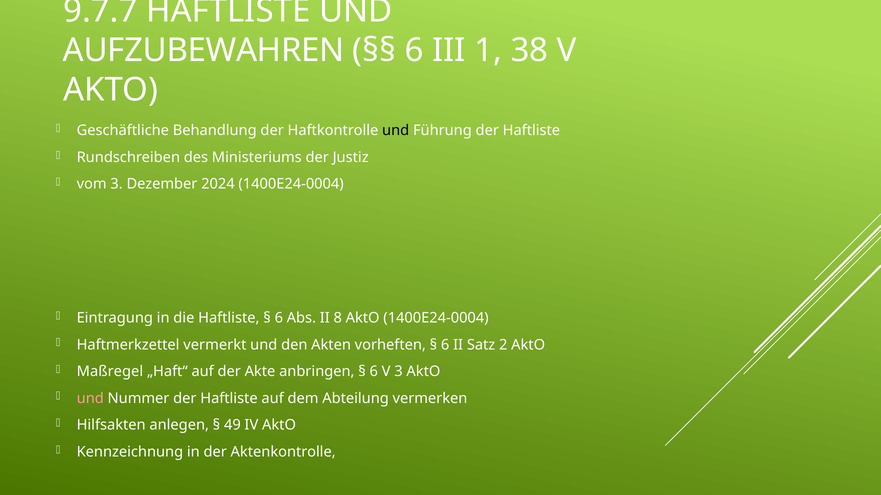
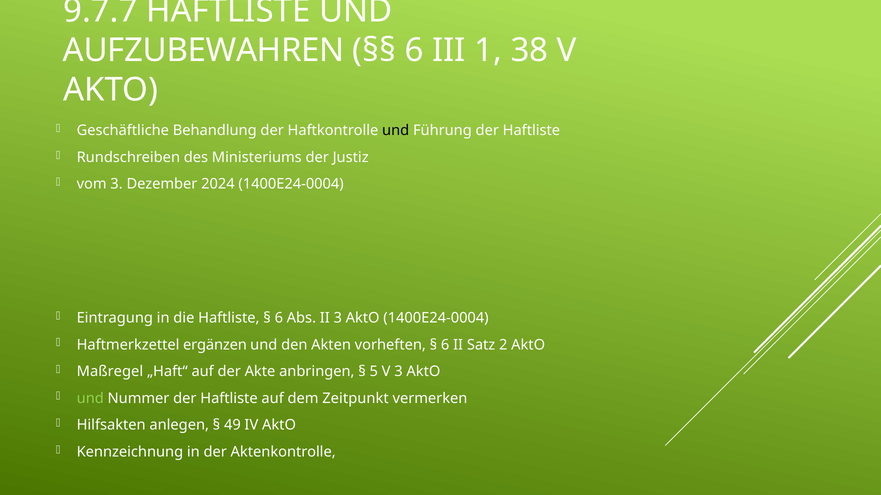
II 8: 8 -> 3
vermerkt: vermerkt -> ergänzen
6 at (374, 372): 6 -> 5
und at (90, 399) colour: pink -> light green
Abteilung: Abteilung -> Zeitpunkt
